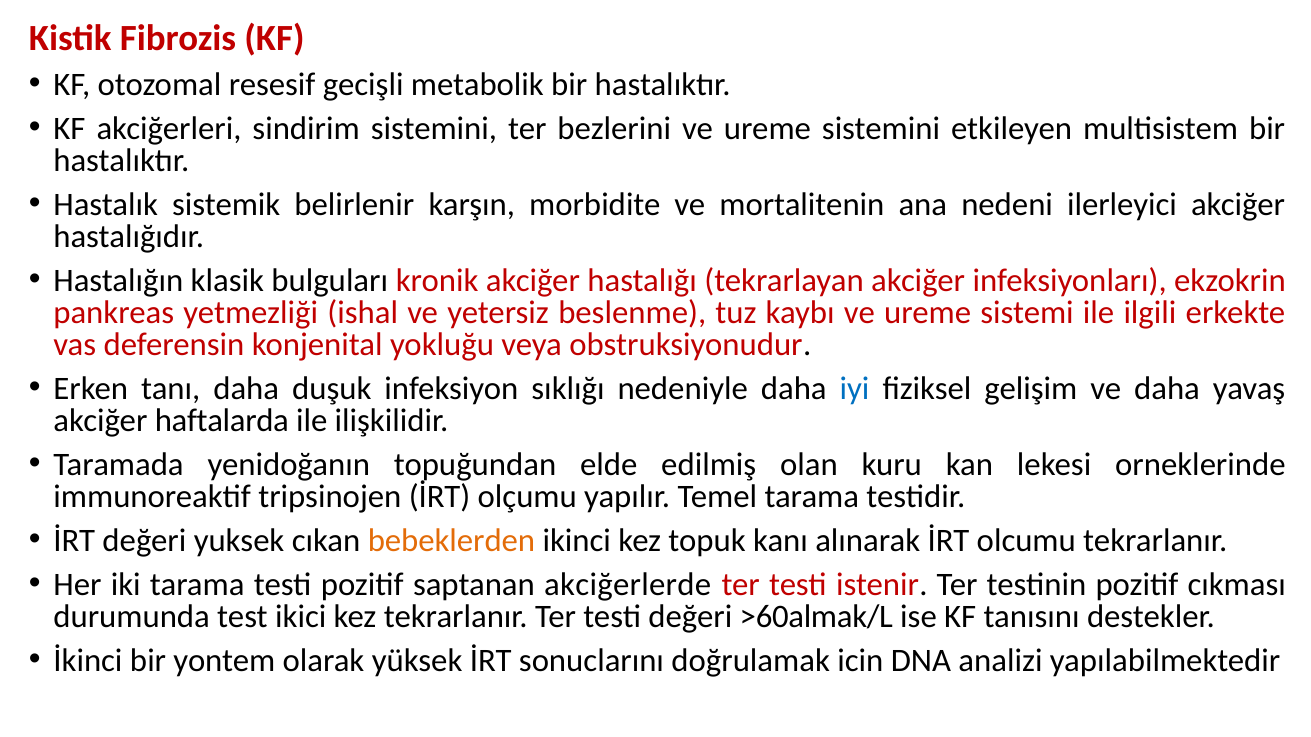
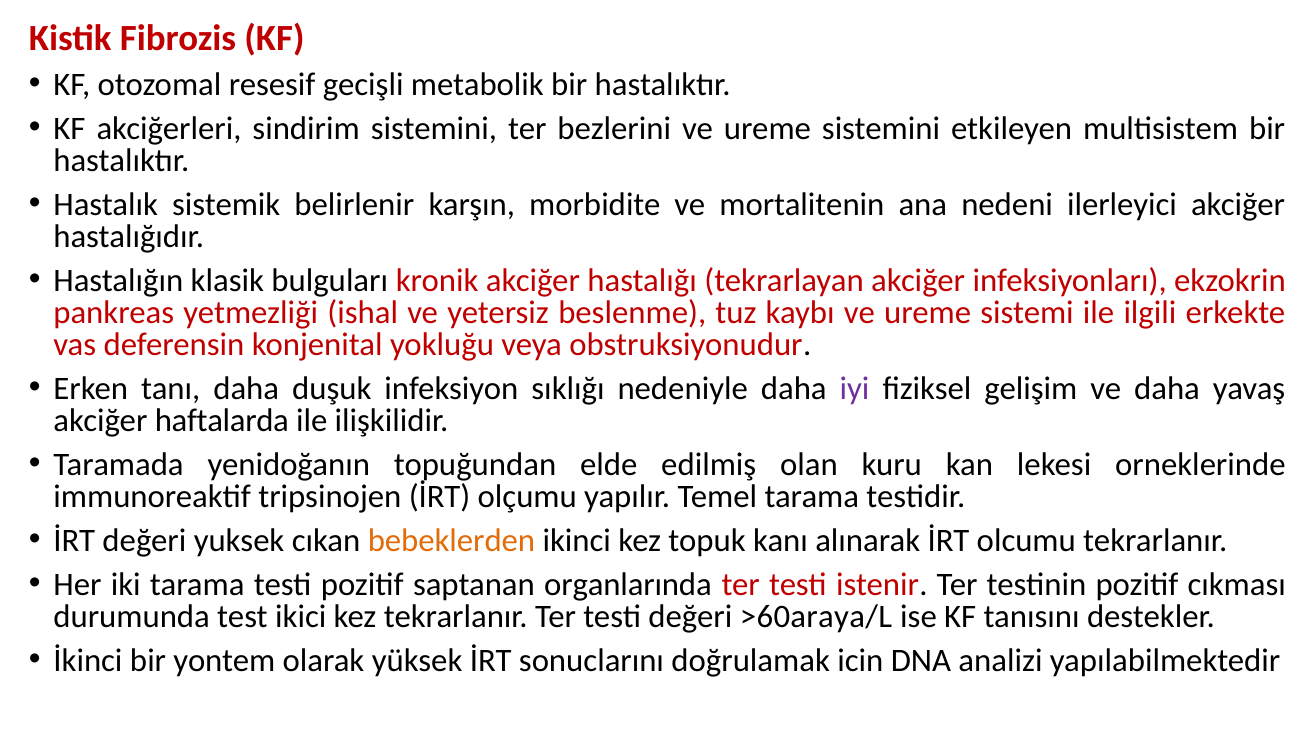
iyi colour: blue -> purple
akciğerlerde: akciğerlerde -> organlarında
>60almak/L: >60almak/L -> >60araya/L
